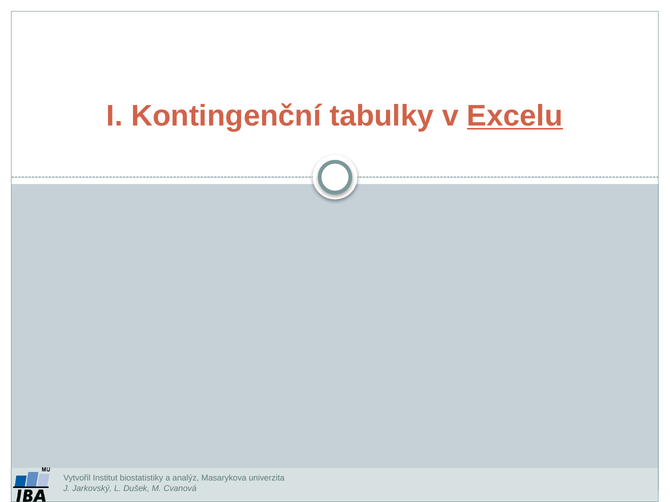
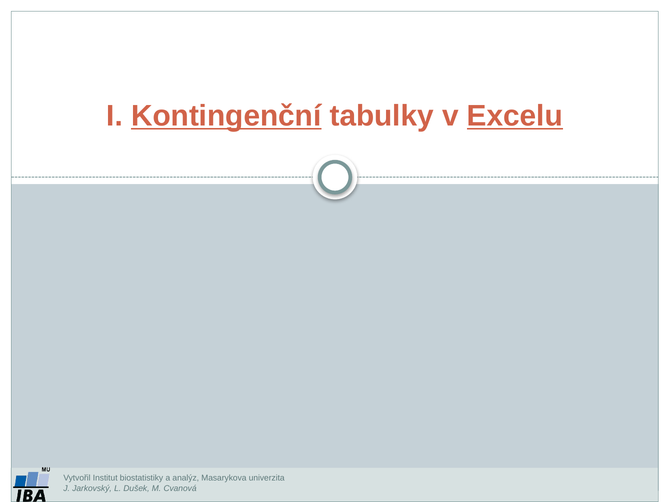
Kontingenční underline: none -> present
